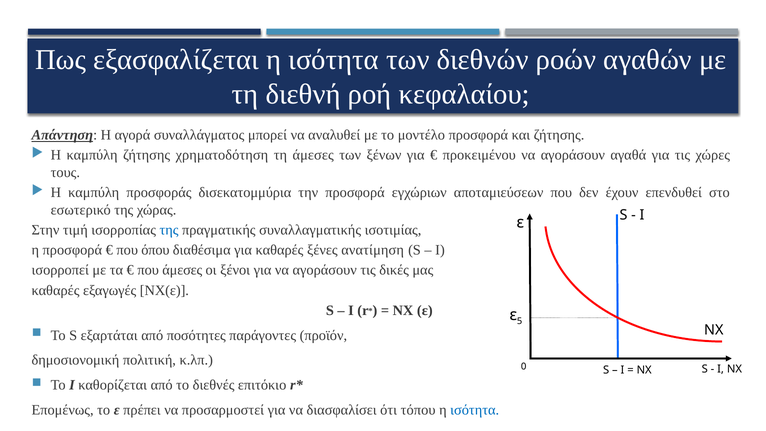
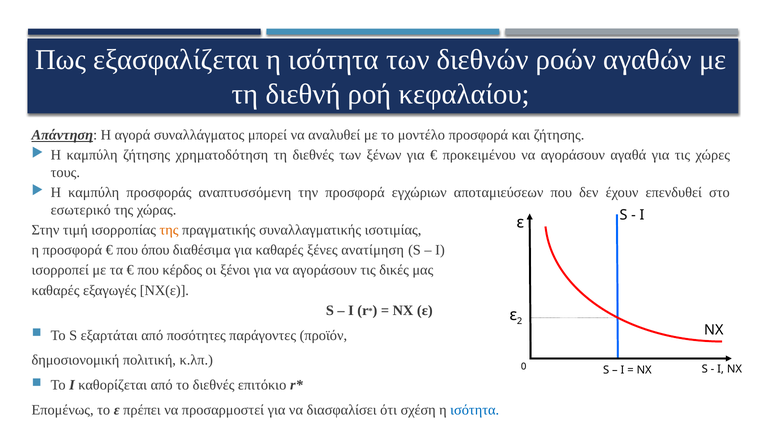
τη άμεσες: άμεσες -> διεθνές
δισεκατομμύρια: δισεκατομμύρια -> αναπτυσσόμενη
της at (169, 230) colour: blue -> orange
που άμεσες: άμεσες -> κέρδος
5: 5 -> 2
τόπου: τόπου -> σχέση
